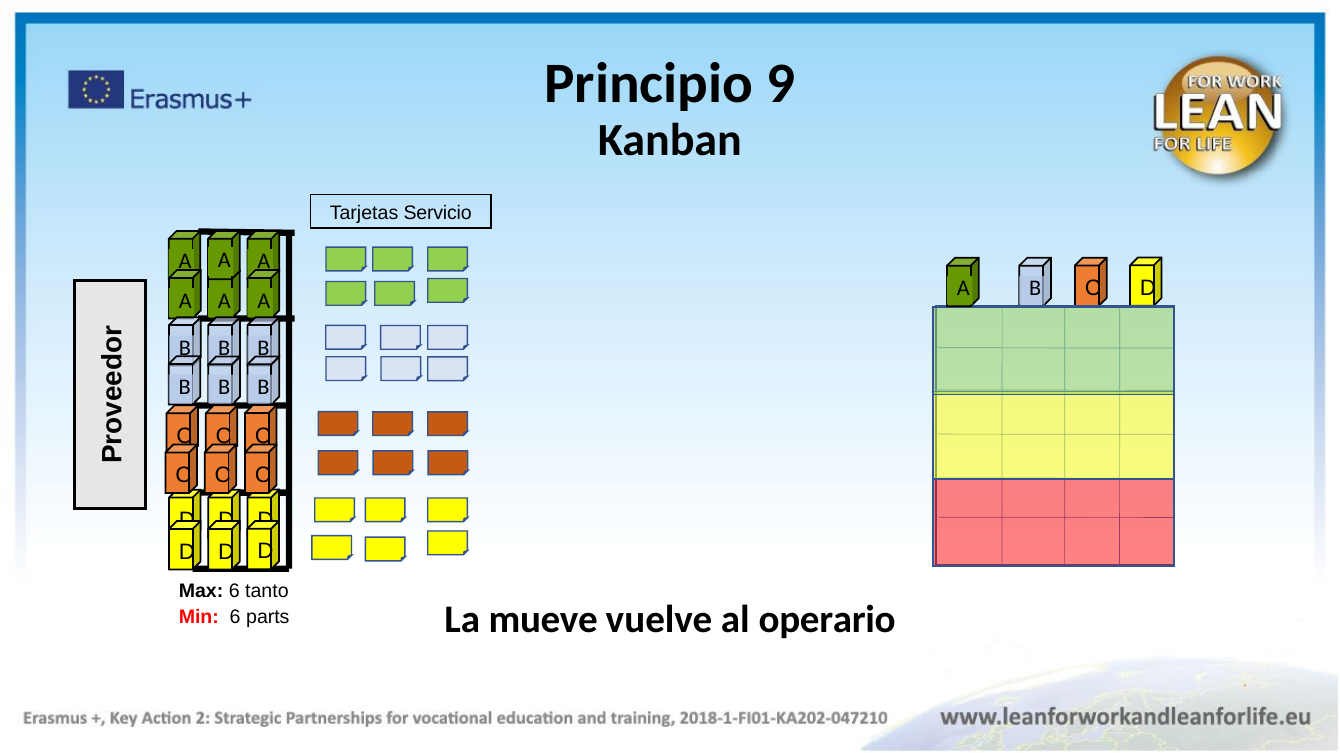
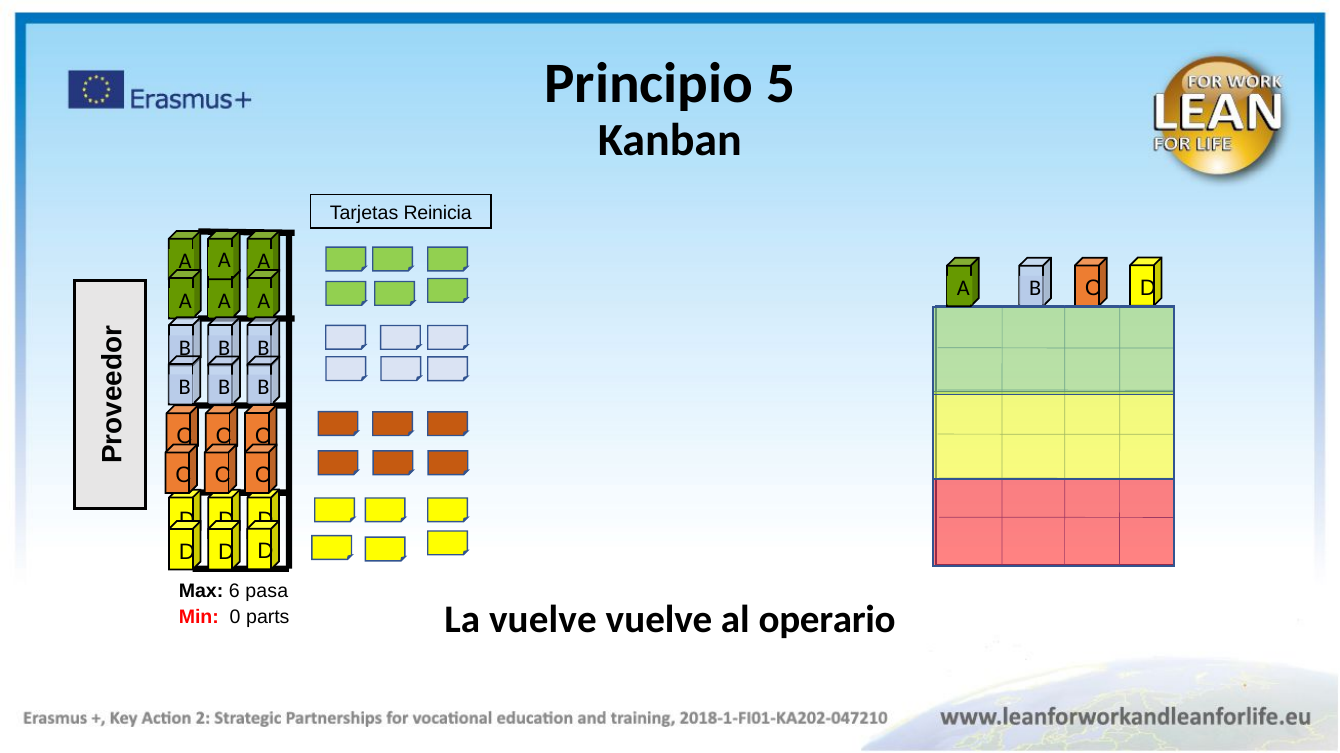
9: 9 -> 5
Servicio: Servicio -> Reinicia
tanto: tanto -> pasa
La mueve: mueve -> vuelve
Min 6: 6 -> 0
